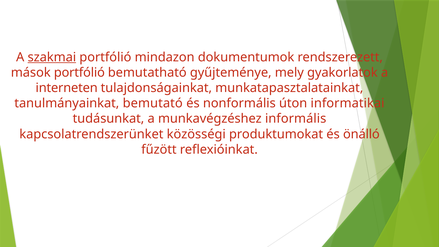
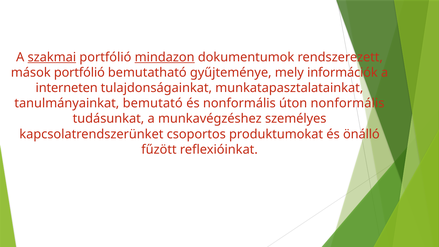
mindazon underline: none -> present
gyakorlatok: gyakorlatok -> információk
úton informatikai: informatikai -> nonformális
informális: informális -> személyes
közösségi: közösségi -> csoportos
